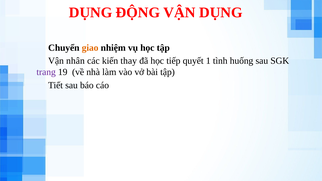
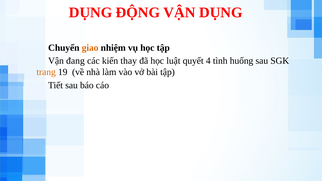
nhân: nhân -> đang
tiếp: tiếp -> luật
1: 1 -> 4
trang colour: purple -> orange
